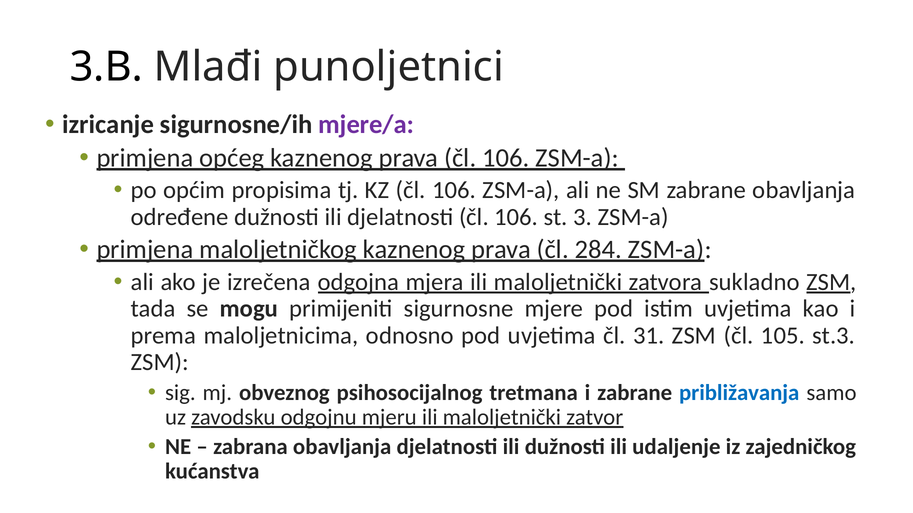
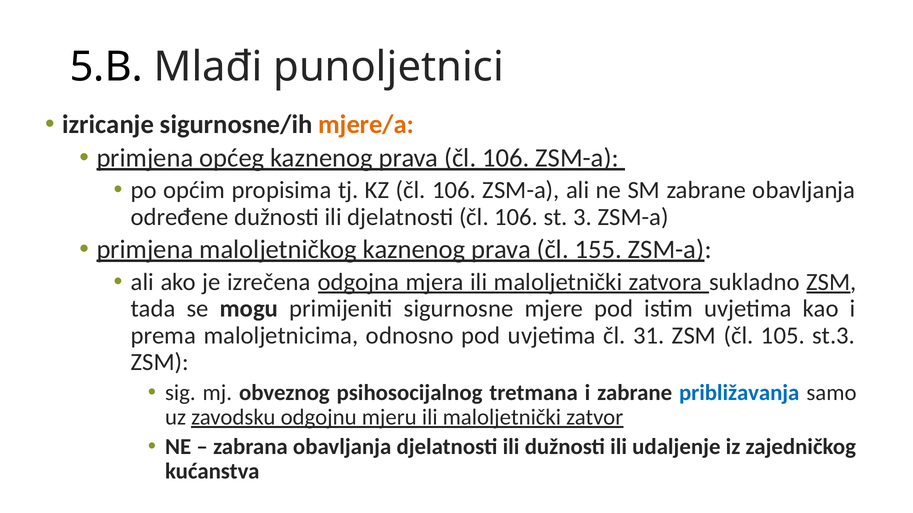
3.B: 3.B -> 5.B
mjere/a colour: purple -> orange
284: 284 -> 155
